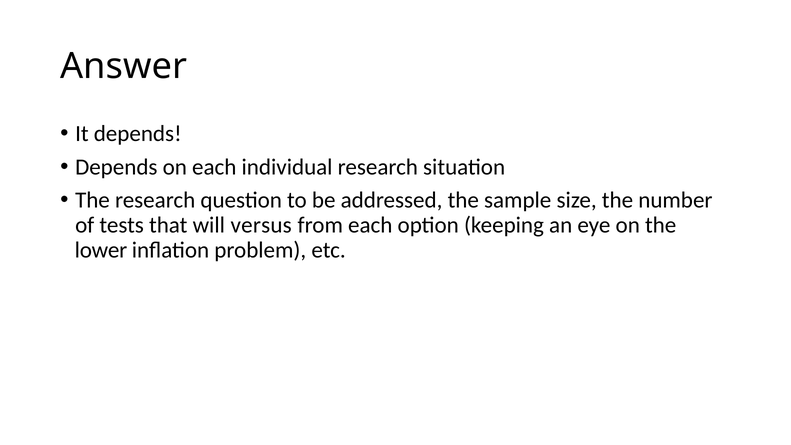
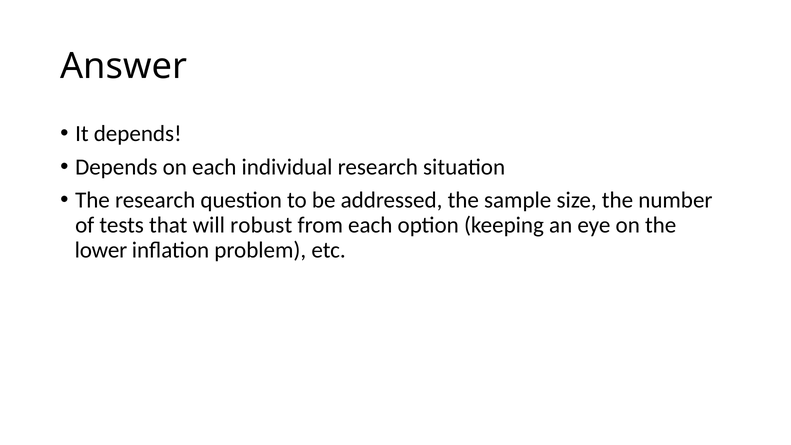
versus: versus -> robust
